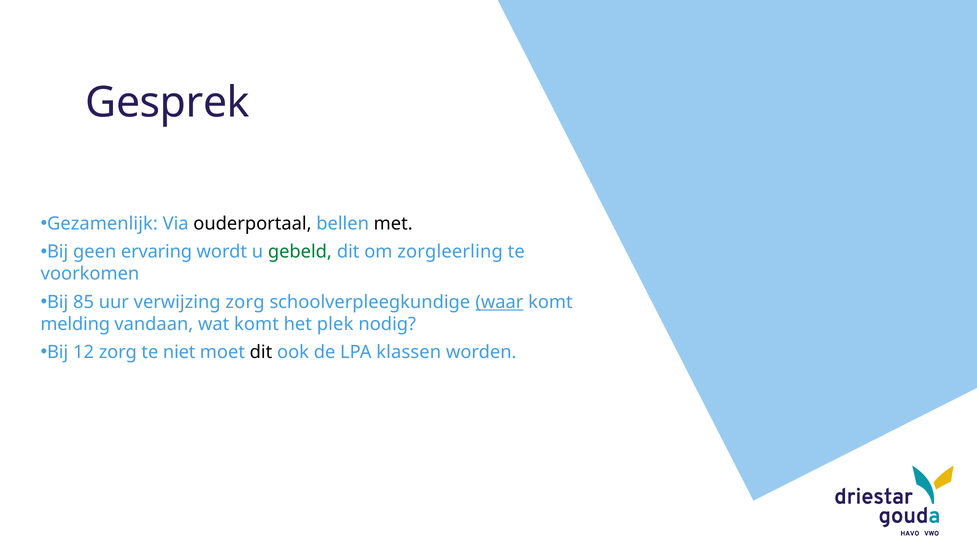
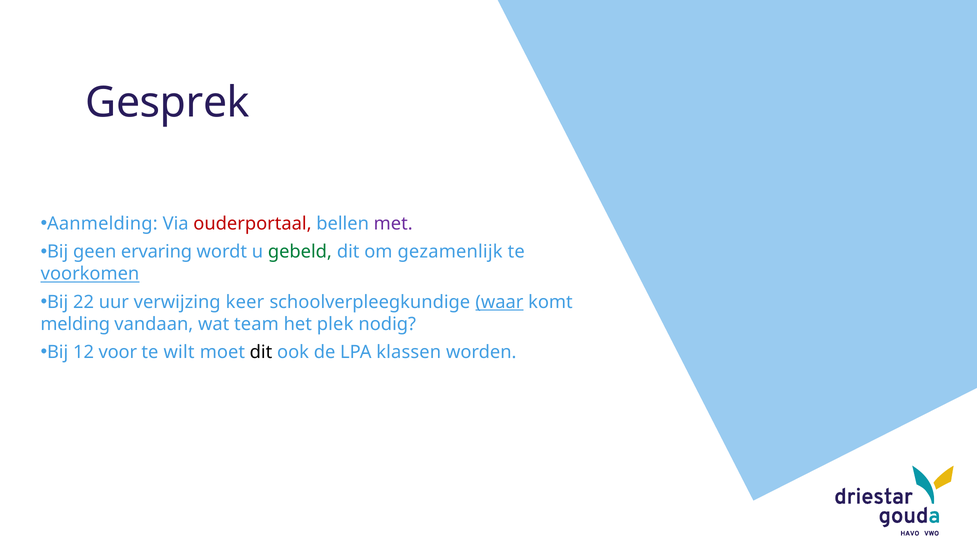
Gezamenlijk: Gezamenlijk -> Aanmelding
ouderportaal colour: black -> red
met colour: black -> purple
zorgleerling: zorgleerling -> gezamenlijk
voorkomen underline: none -> present
85: 85 -> 22
verwijzing zorg: zorg -> keer
wat komt: komt -> team
12 zorg: zorg -> voor
niet: niet -> wilt
